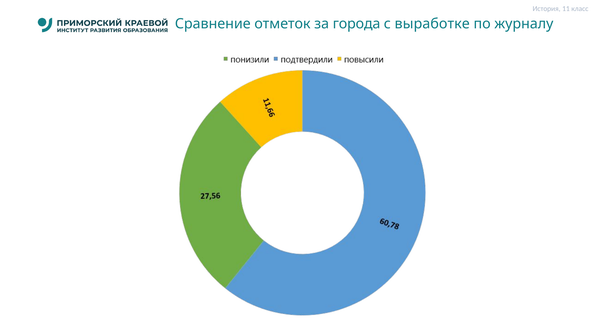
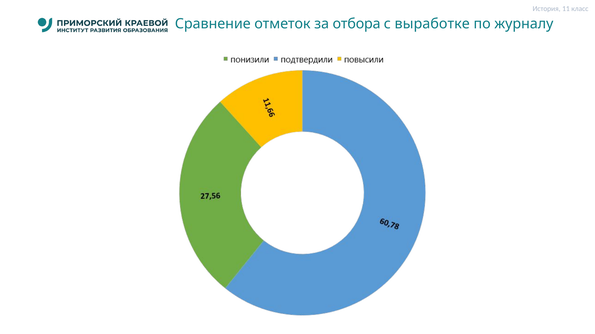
города: города -> отбора
